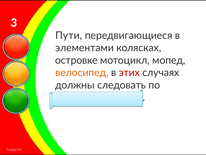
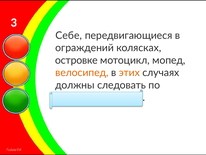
Пути: Пути -> Себе
элементами: элементами -> ограждений
этих colour: red -> orange
